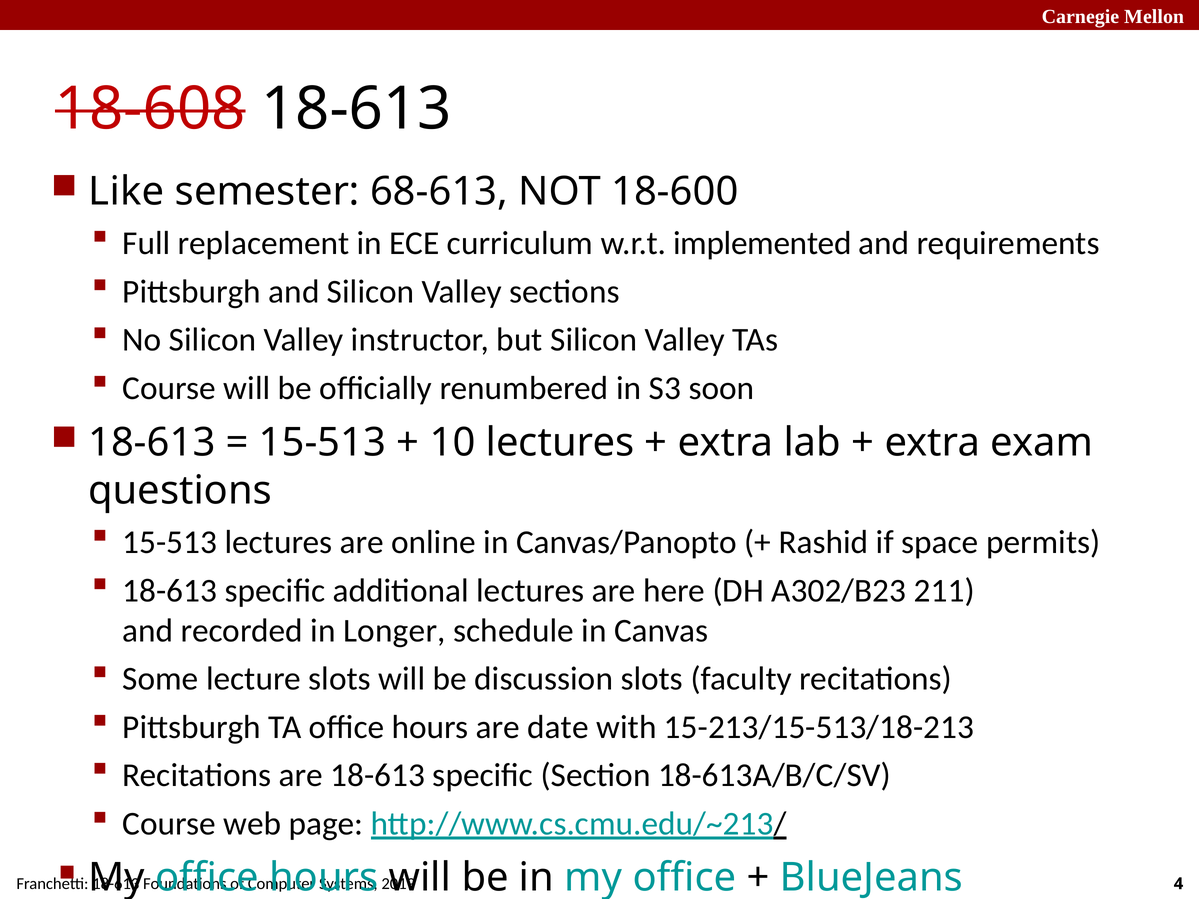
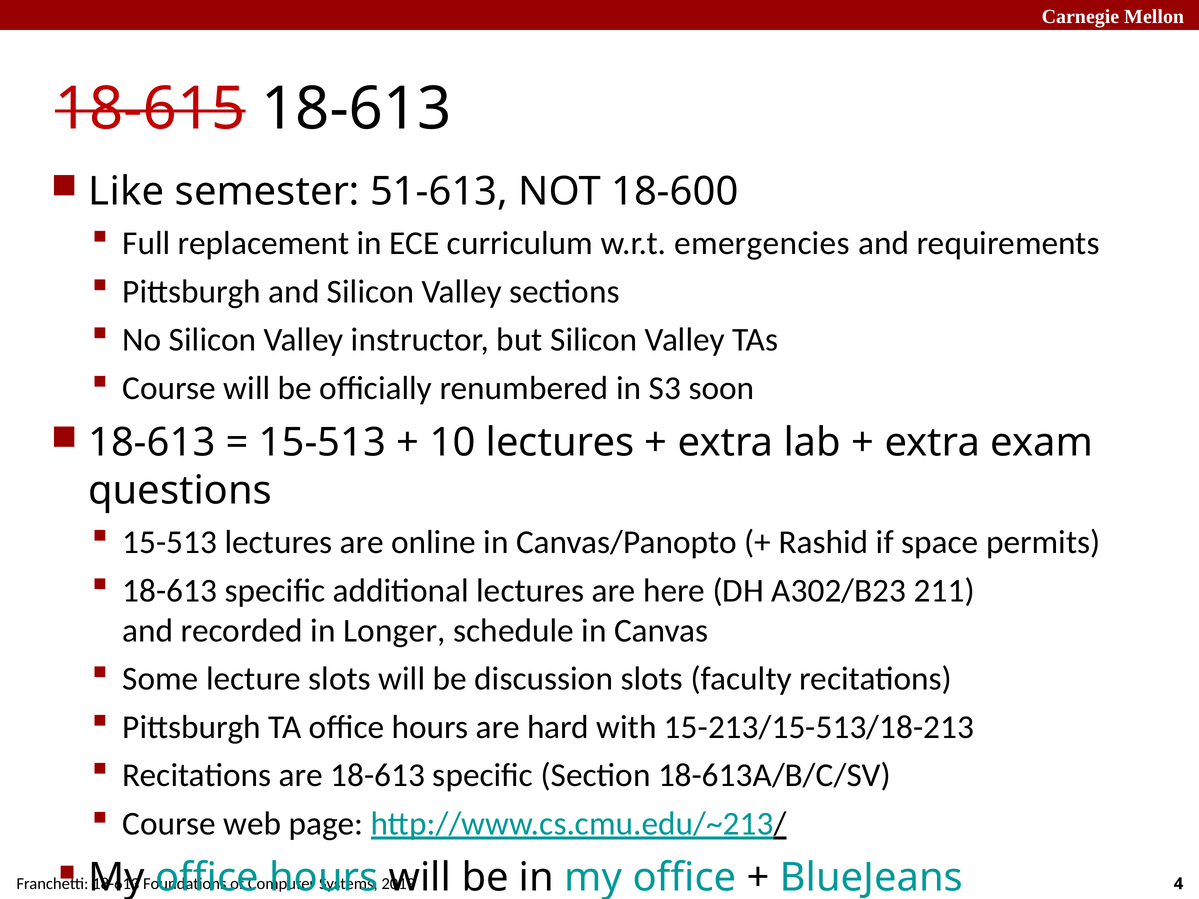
18-608: 18-608 -> 18-615
68-613: 68-613 -> 51-613
implemented: implemented -> emergencies
date: date -> hard
